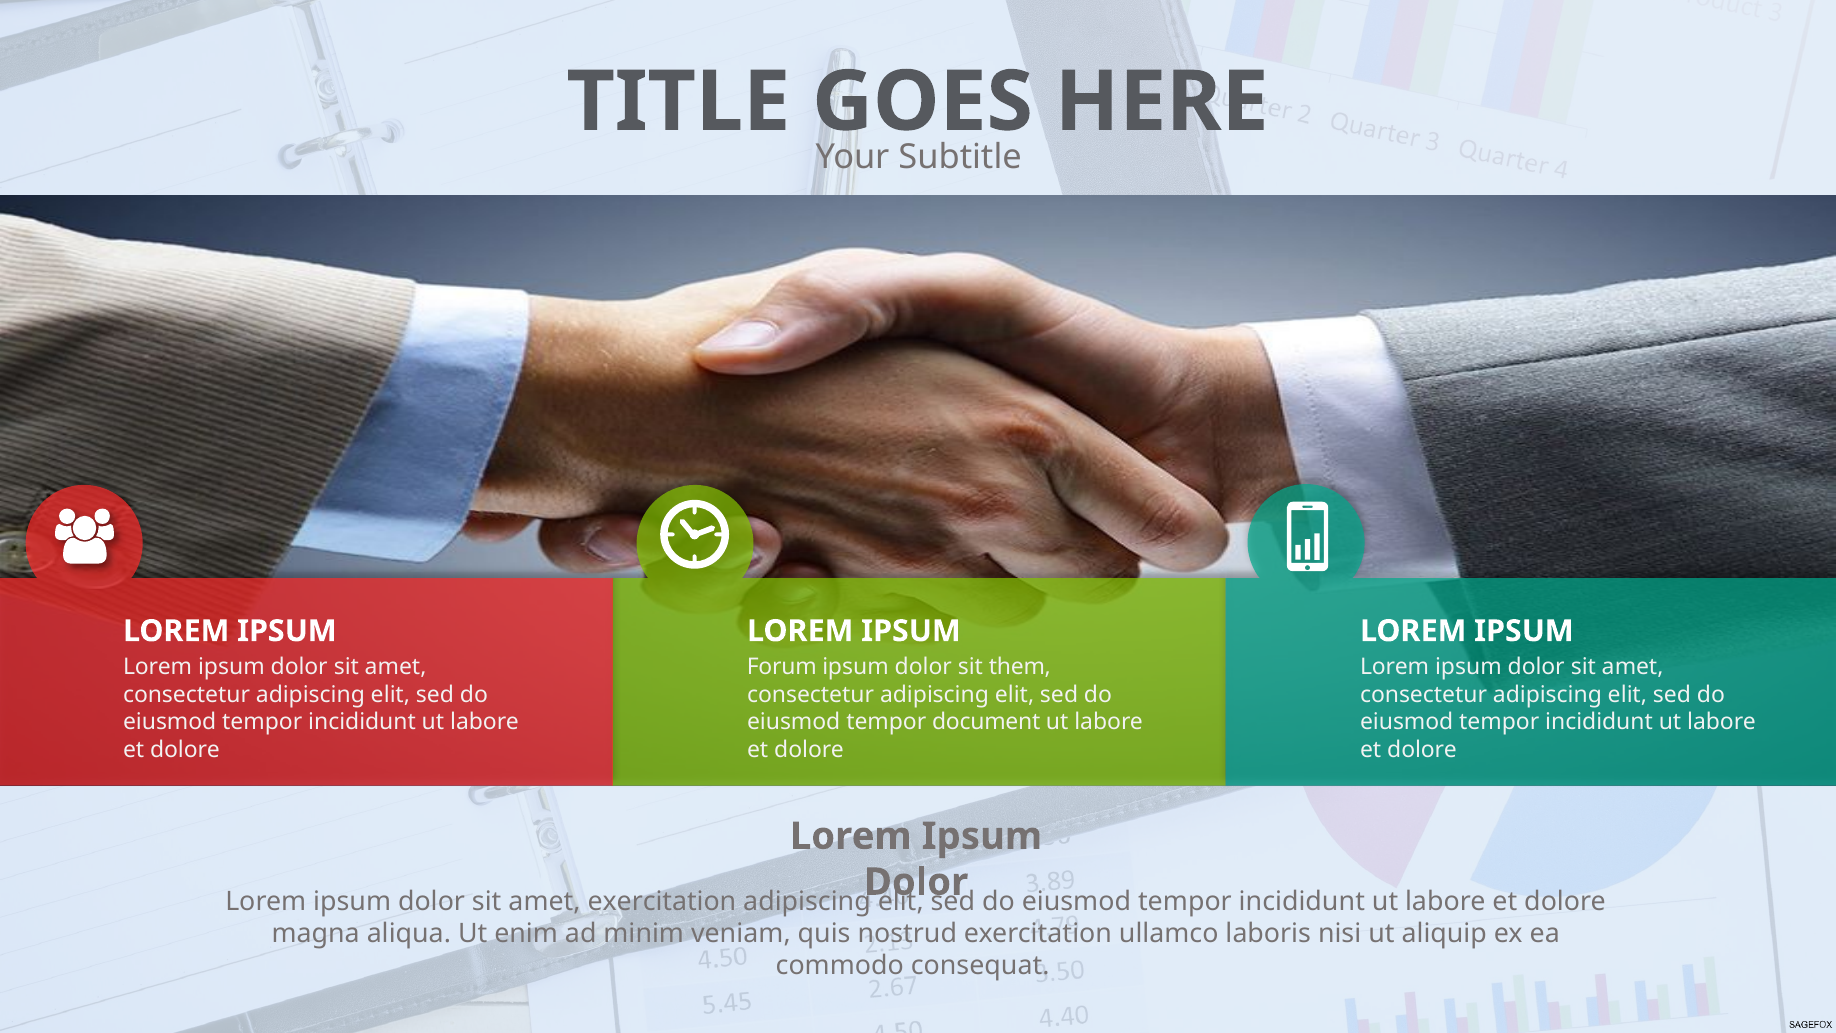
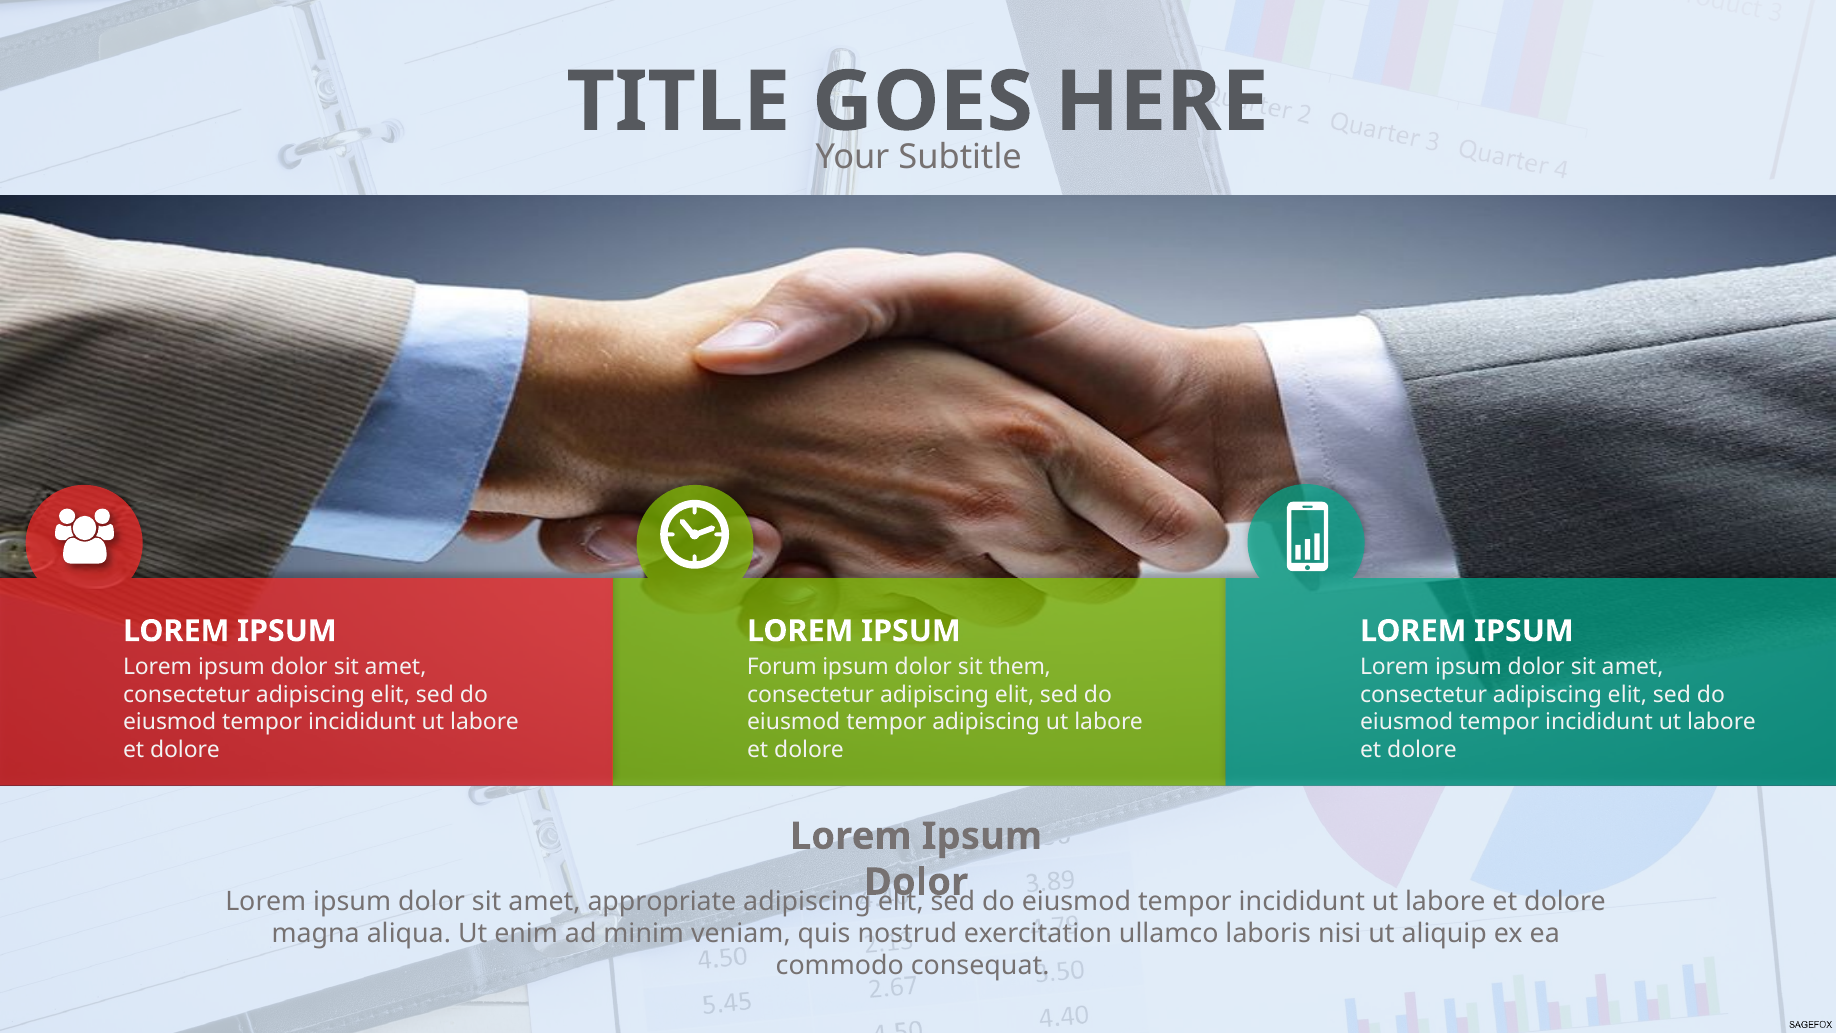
tempor document: document -> adipiscing
amet exercitation: exercitation -> appropriate
